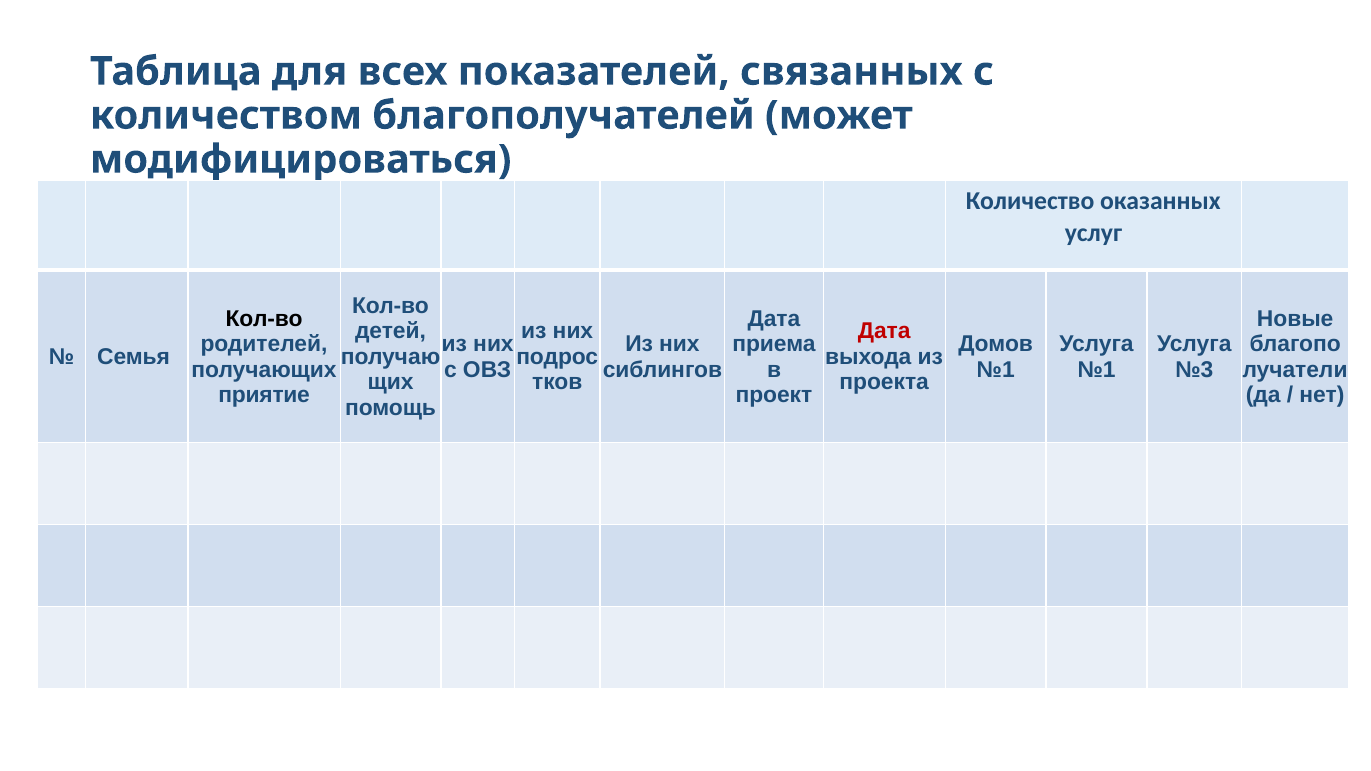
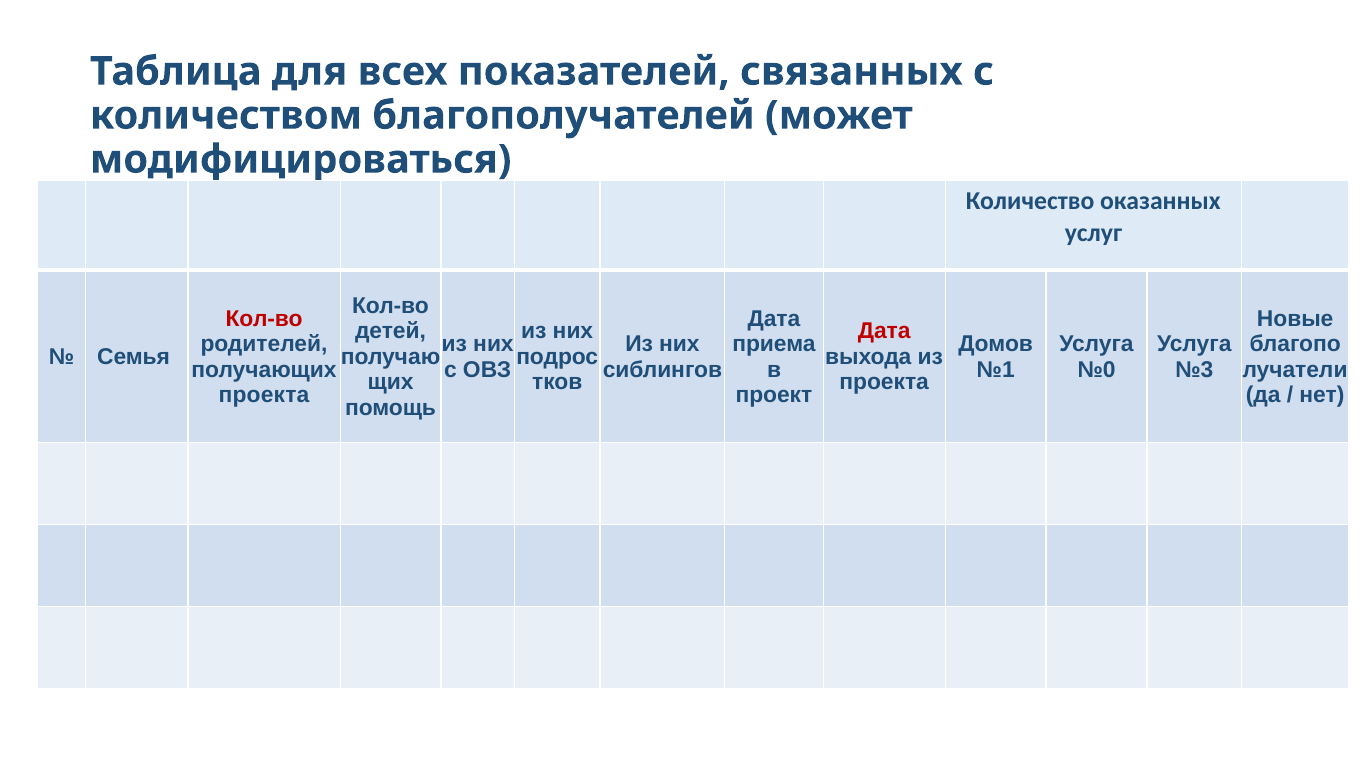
Кол-во at (264, 319) colour: black -> red
№1 at (1097, 370): №1 -> №0
приятие at (264, 395): приятие -> проекта
